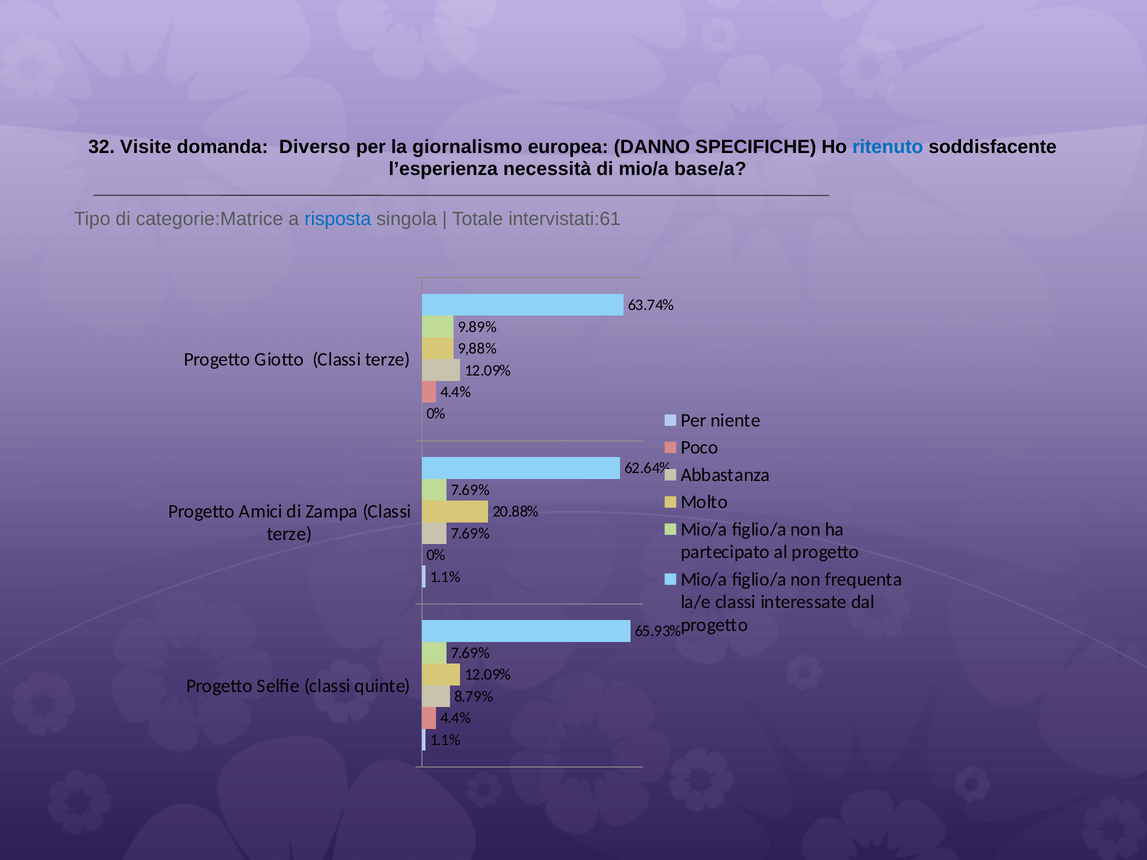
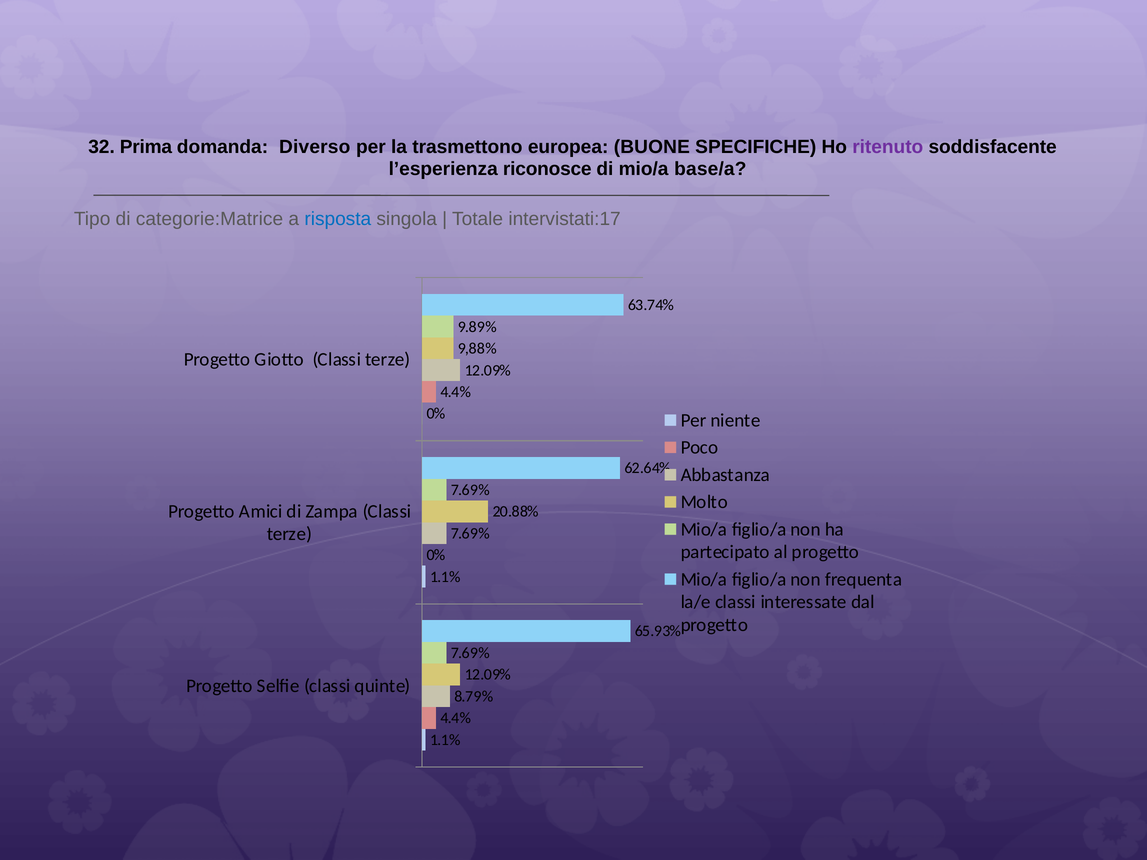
Visite: Visite -> Prima
giornalismo: giornalismo -> trasmettono
DANNO: DANNO -> BUONE
ritenuto colour: blue -> purple
necessità: necessità -> riconosce
intervistati:61: intervistati:61 -> intervistati:17
